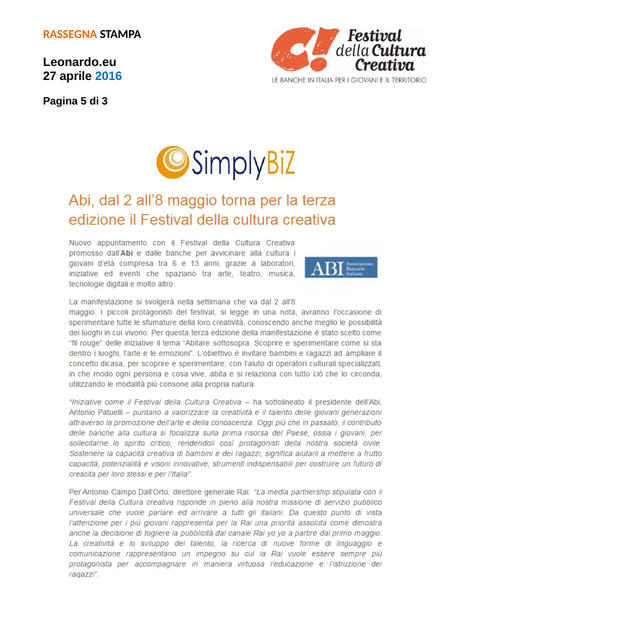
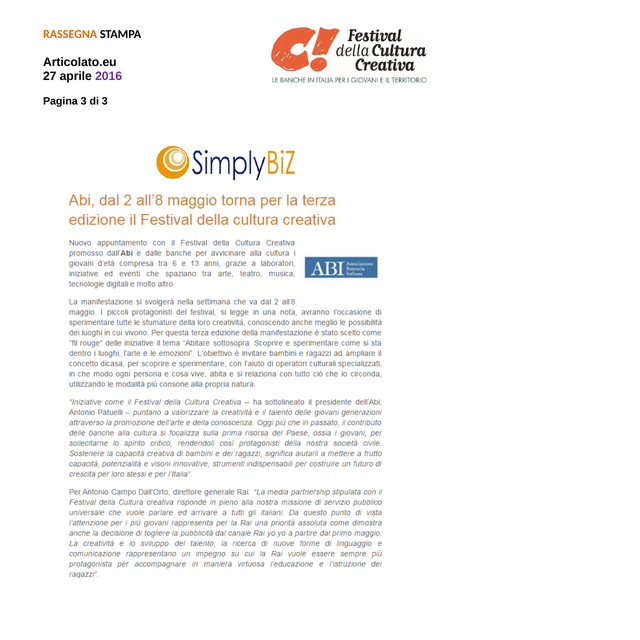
Leonardo.eu: Leonardo.eu -> Articolato.eu
2016 colour: blue -> purple
Pagina 5: 5 -> 3
